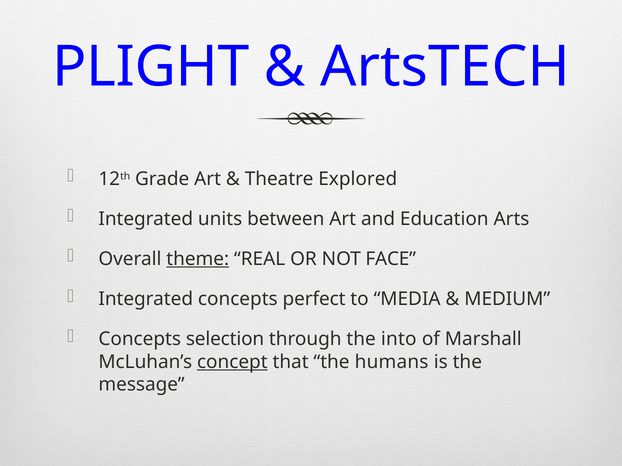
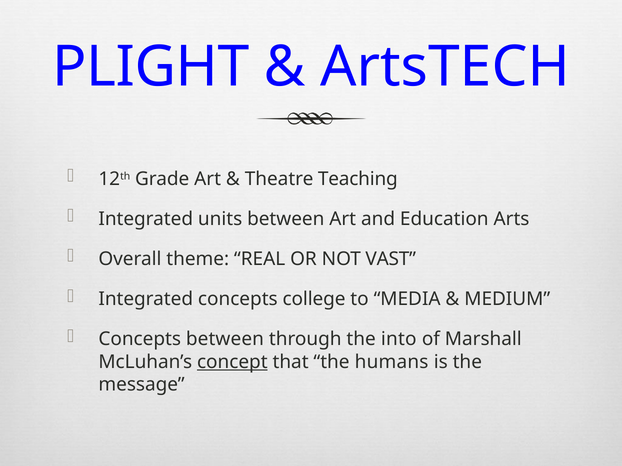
Explored: Explored -> Teaching
theme underline: present -> none
FACE: FACE -> VAST
perfect: perfect -> college
Concepts selection: selection -> between
